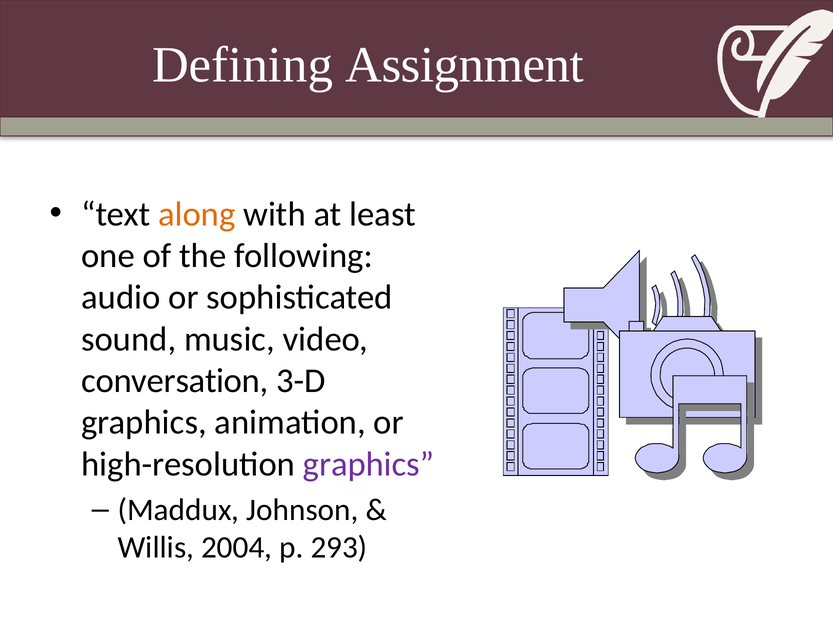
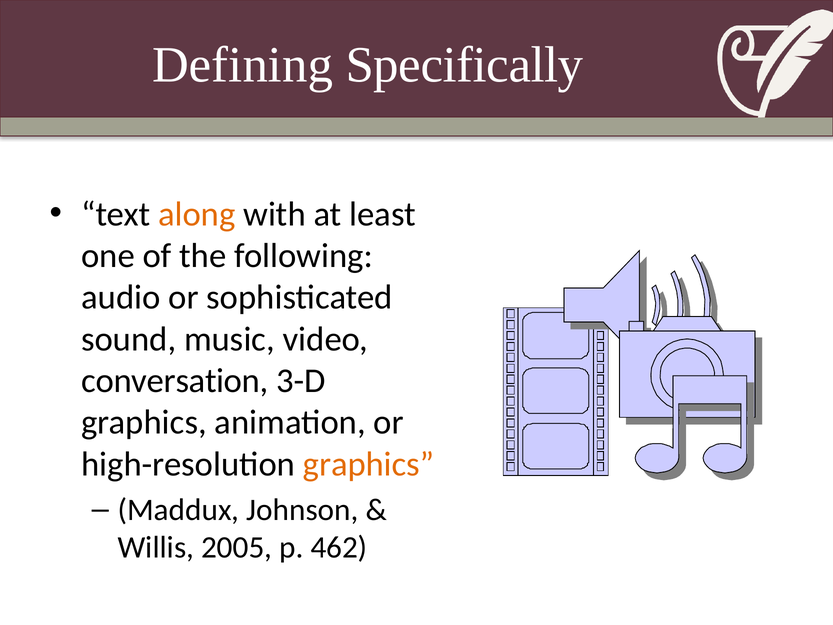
Assignment: Assignment -> Specifically
graphics at (369, 464) colour: purple -> orange
2004: 2004 -> 2005
293: 293 -> 462
